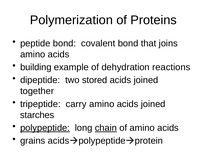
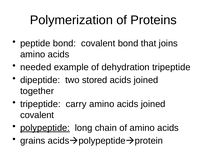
building: building -> needed
dehydration reactions: reactions -> tripeptide
starches at (37, 115): starches -> covalent
chain underline: present -> none
